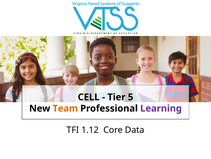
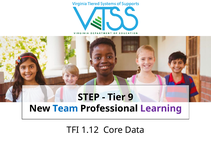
CELL: CELL -> STEP
5: 5 -> 9
Team colour: orange -> blue
